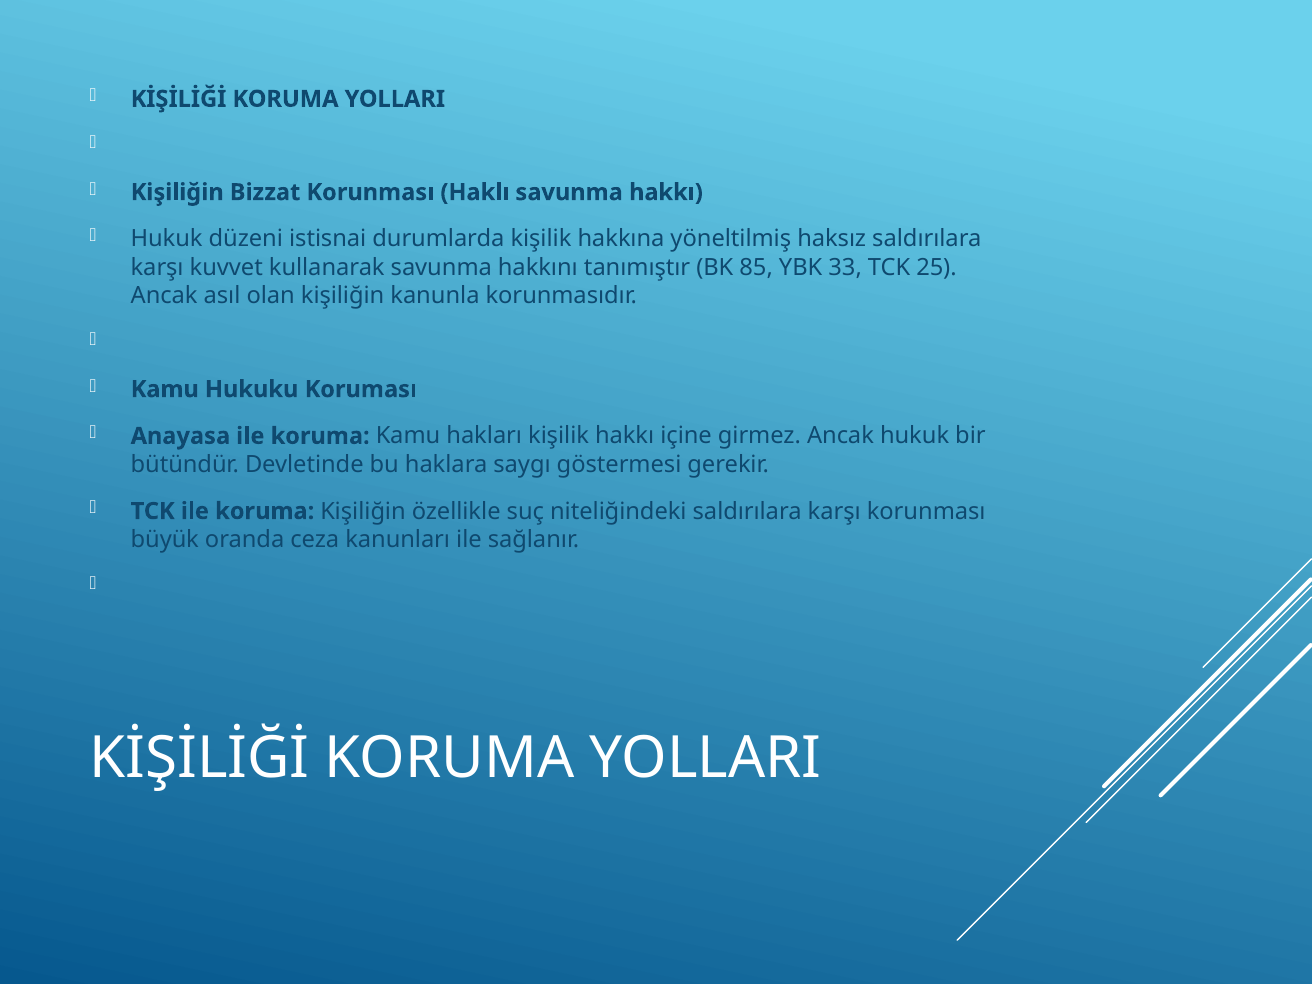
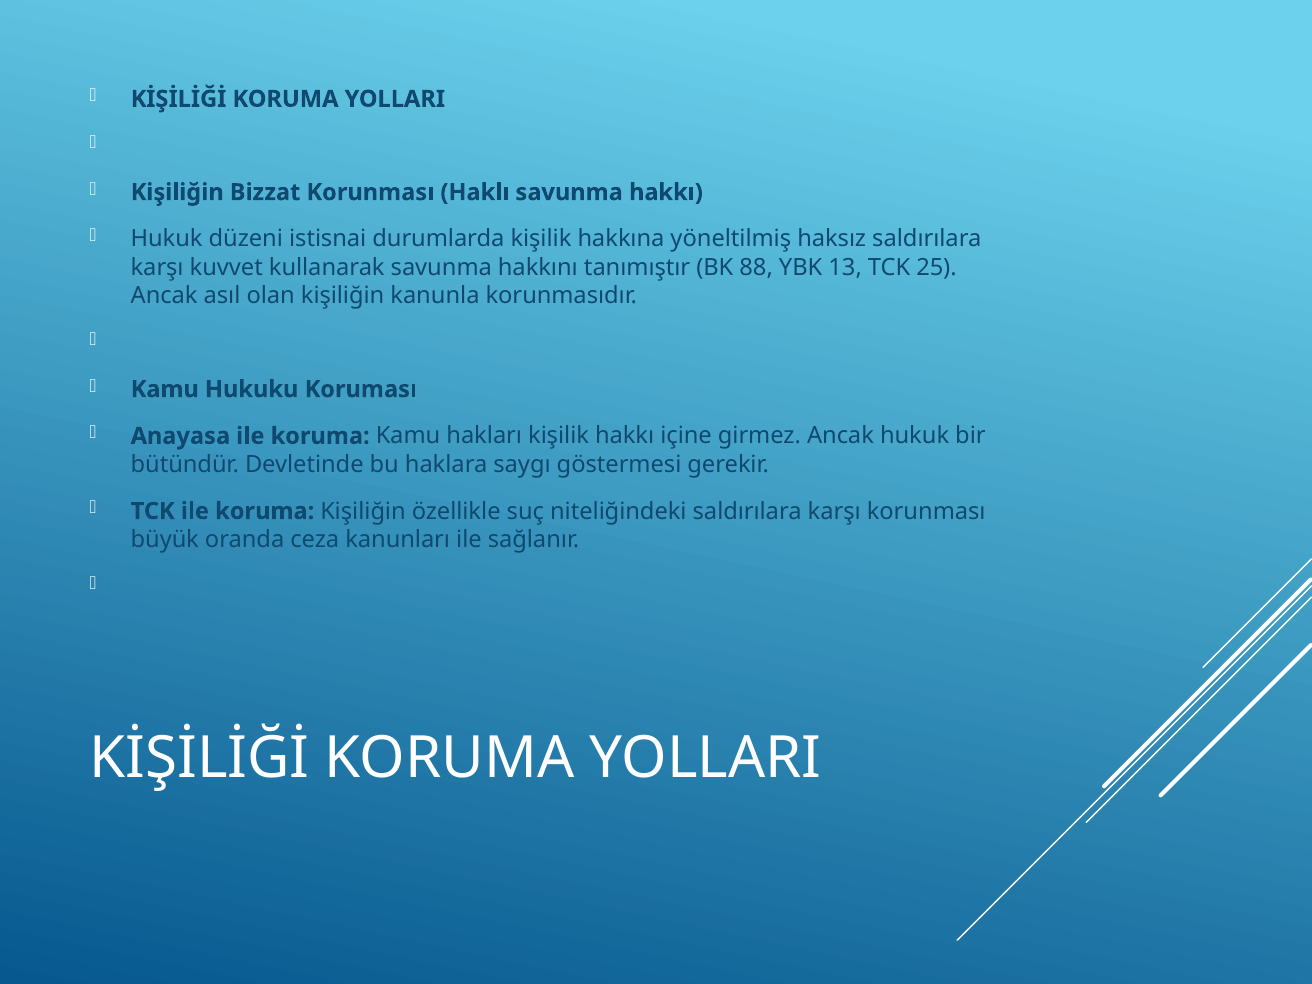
85: 85 -> 88
33: 33 -> 13
